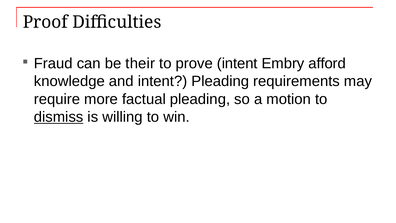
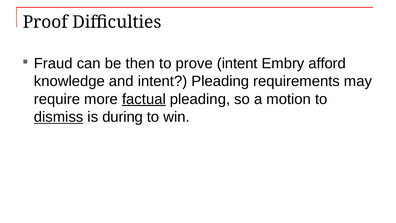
their: their -> then
factual underline: none -> present
willing: willing -> during
